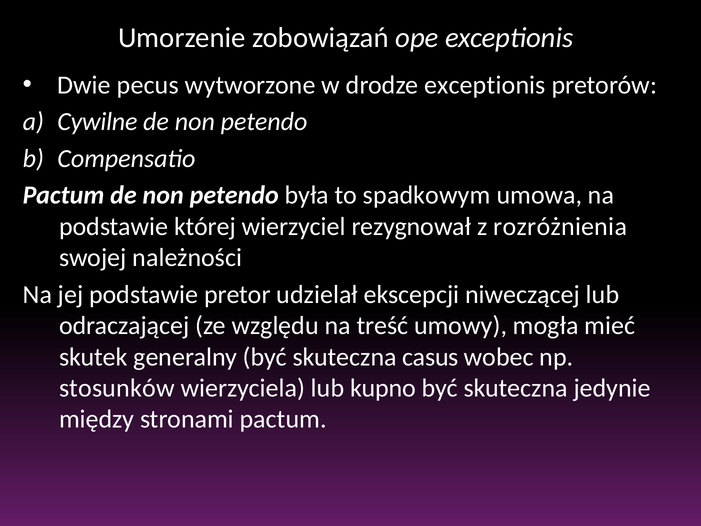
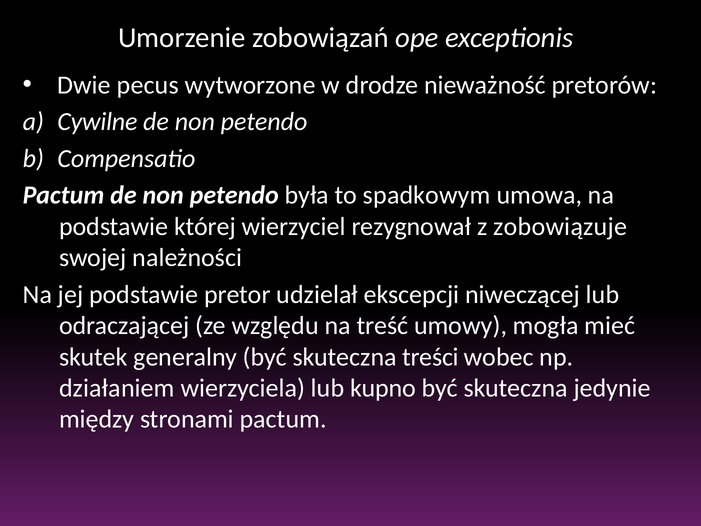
drodze exceptionis: exceptionis -> nieważność
rozróżnienia: rozróżnienia -> zobowiązuje
casus: casus -> treści
stosunków: stosunków -> działaniem
